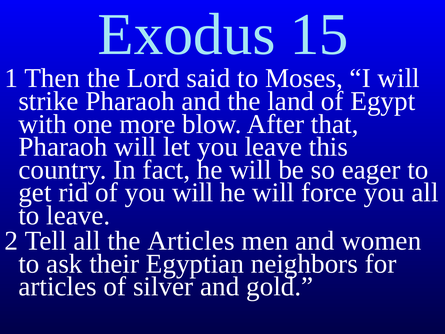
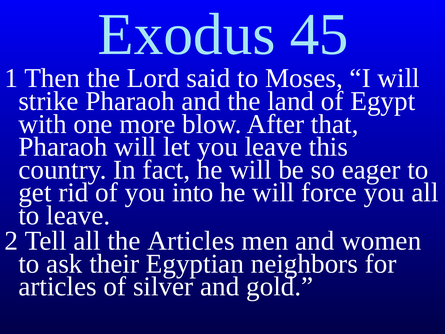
15: 15 -> 45
you will: will -> into
